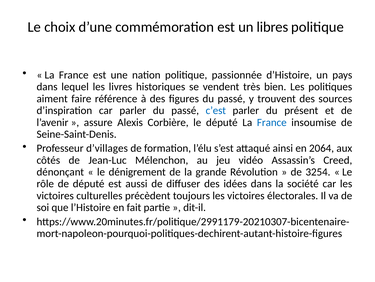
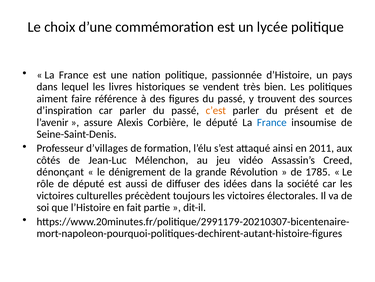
libres: libres -> lycée
c’est colour: blue -> orange
2064: 2064 -> 2011
3254: 3254 -> 1785
